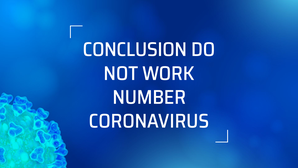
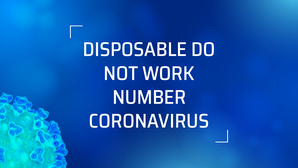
CONCLUSION: CONCLUSION -> DISPOSABLE
